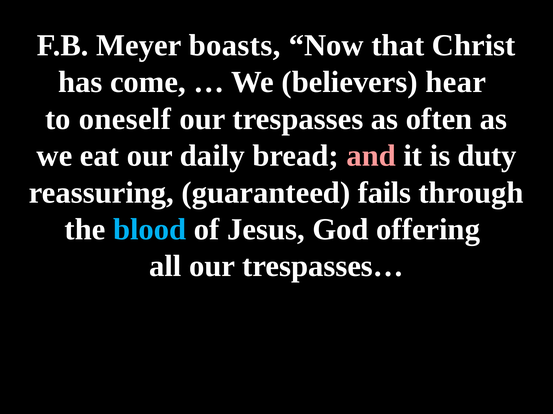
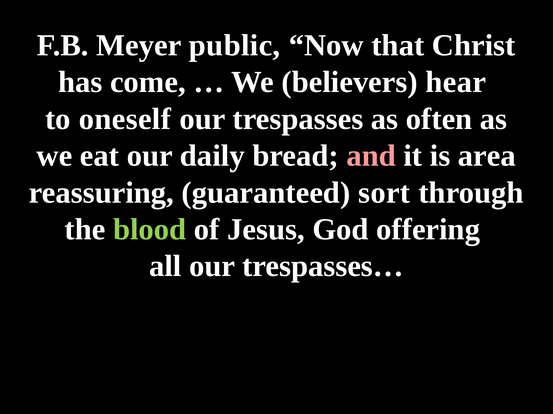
boasts: boasts -> public
duty: duty -> area
fails: fails -> sort
blood colour: light blue -> light green
